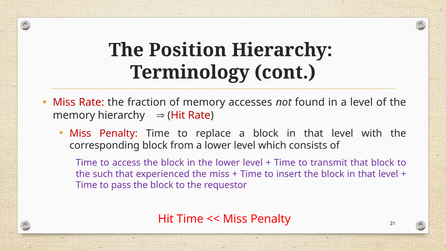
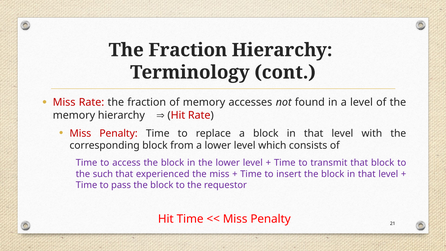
Position at (188, 50): Position -> Fraction
